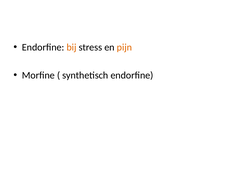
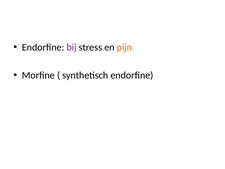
bij colour: orange -> purple
